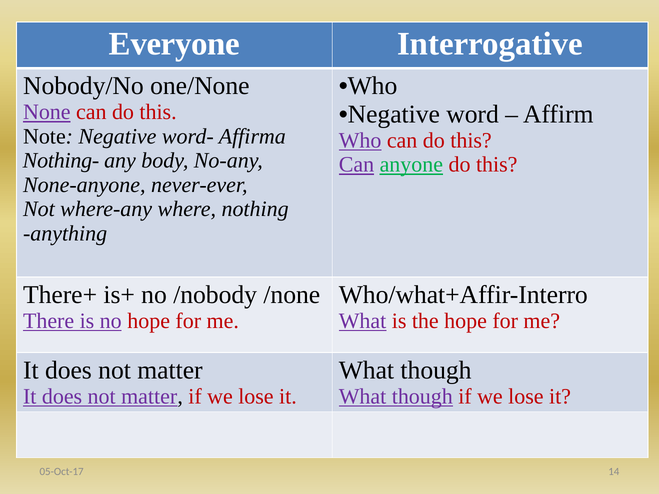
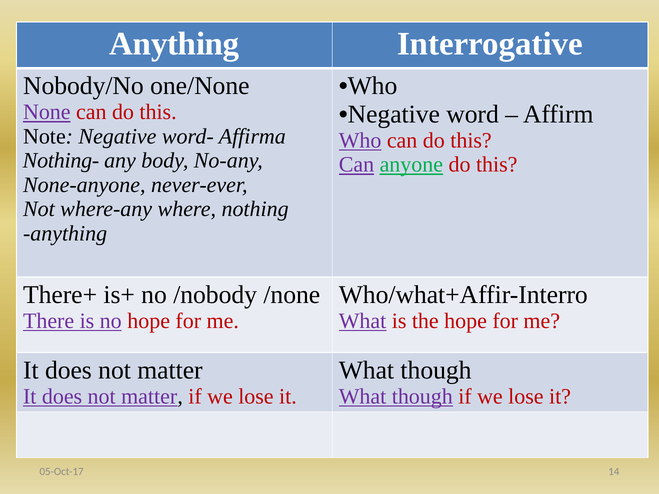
Everyone at (174, 44): Everyone -> Anything
